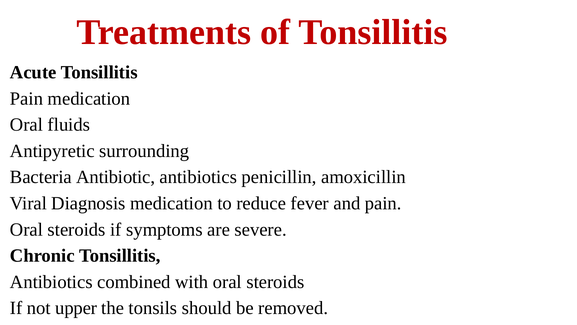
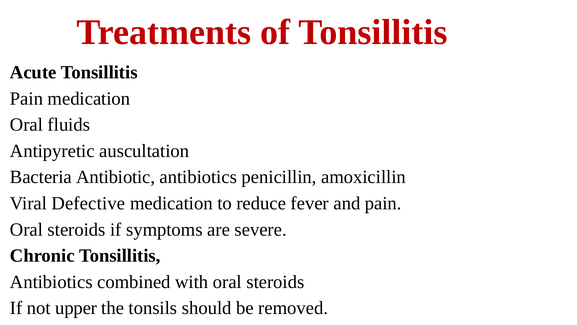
surrounding: surrounding -> auscultation
Diagnosis: Diagnosis -> Defective
